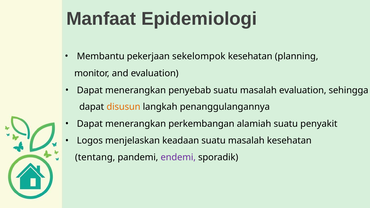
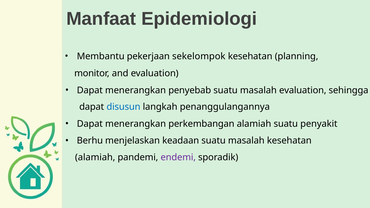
disusun colour: orange -> blue
Logos: Logos -> Berhu
tentang at (95, 157): tentang -> alamiah
